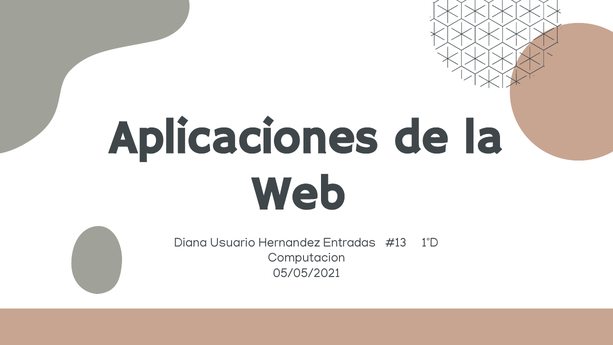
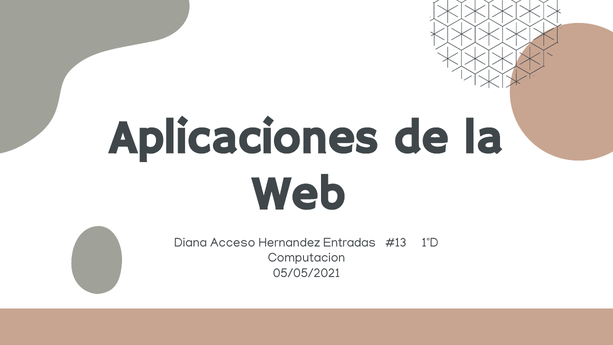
Usuario: Usuario -> Acceso
